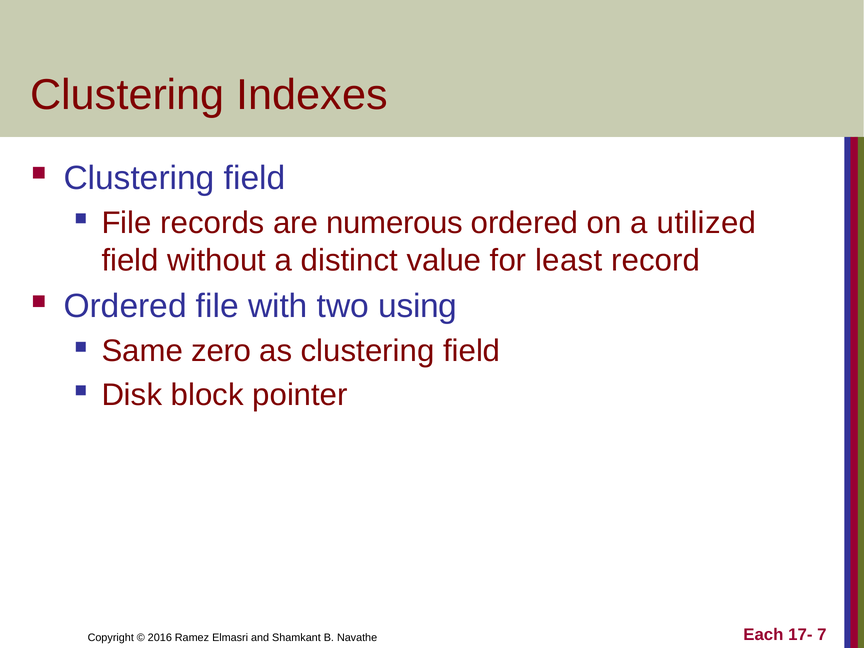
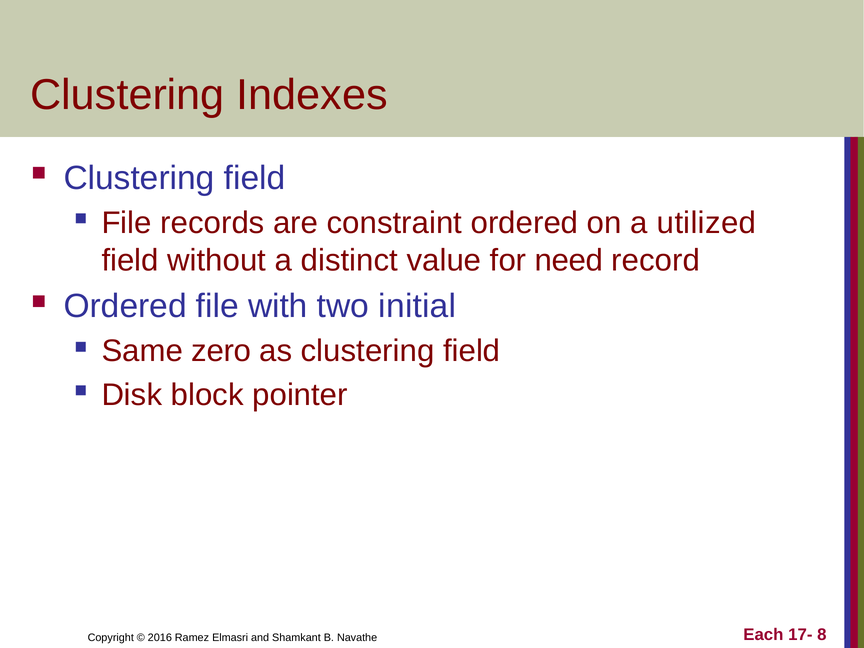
numerous: numerous -> constraint
least: least -> need
using: using -> initial
7: 7 -> 8
